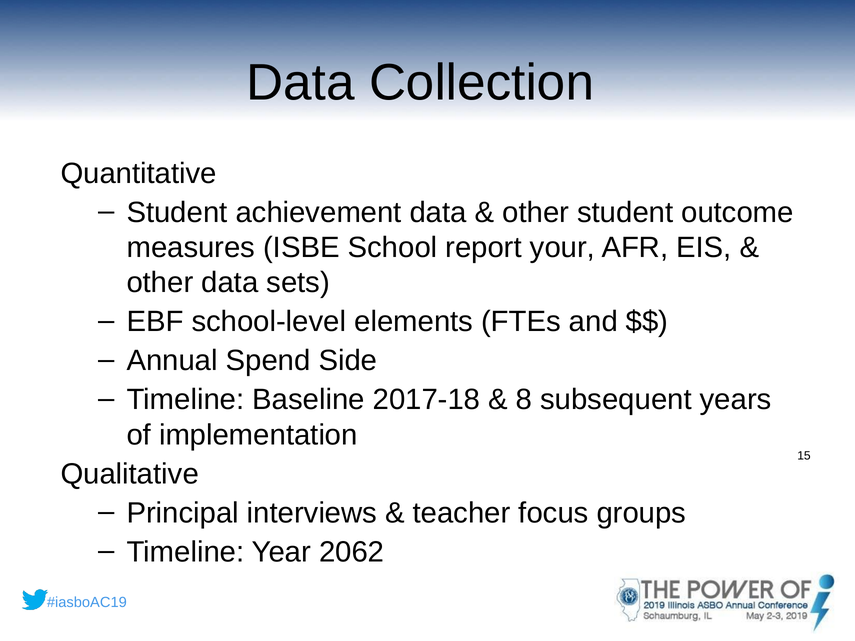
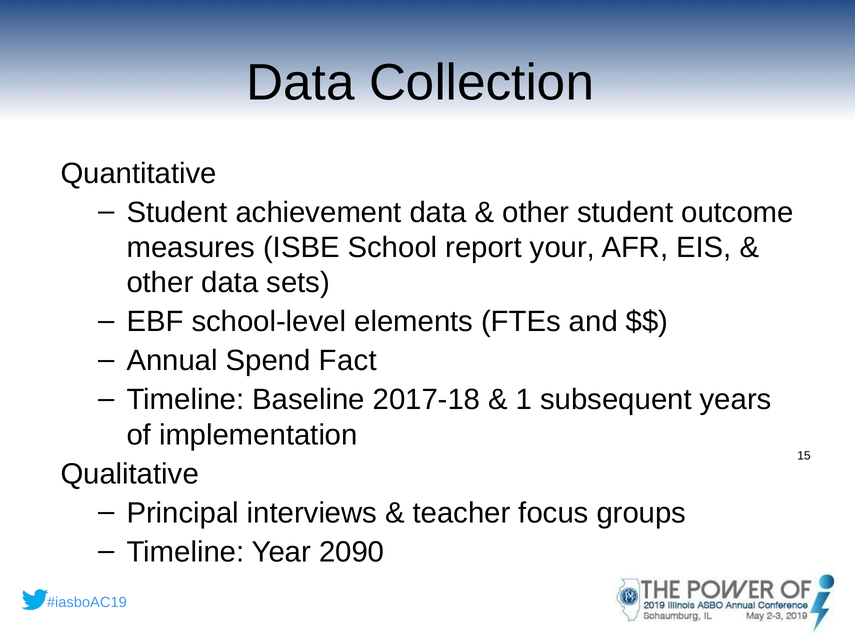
Side: Side -> Fact
8: 8 -> 1
2062: 2062 -> 2090
